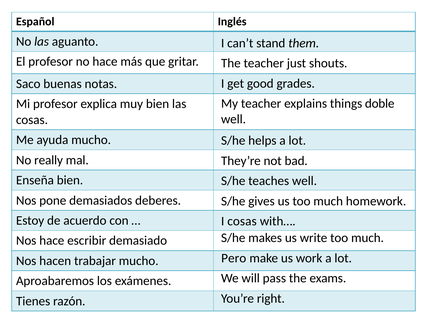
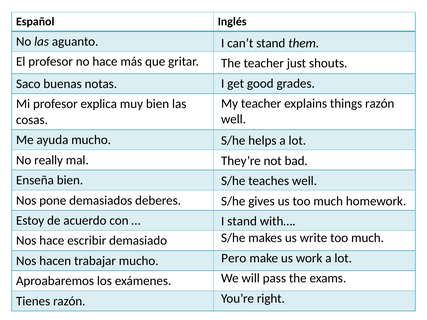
things doble: doble -> razón
I cosas: cosas -> stand
